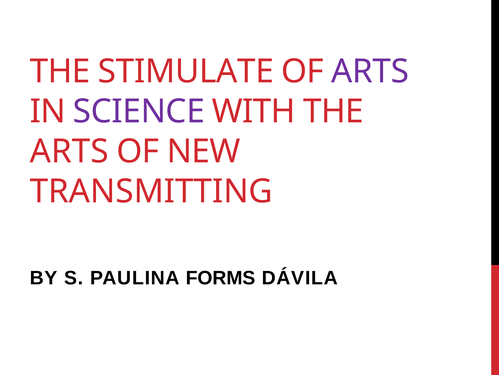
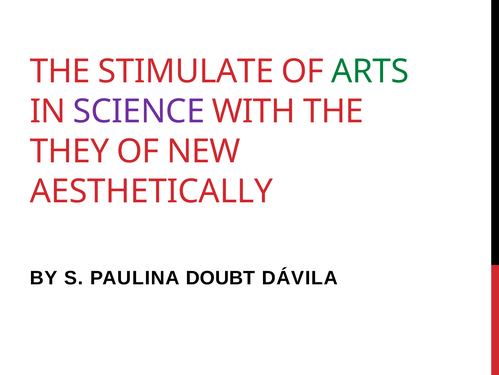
ARTS at (370, 71) colour: purple -> green
ARTS at (69, 151): ARTS -> THEY
TRANSMITTING: TRANSMITTING -> AESTHETICALLY
FORMS: FORMS -> DOUBT
